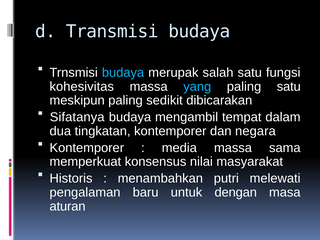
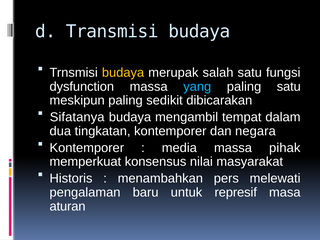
budaya at (123, 73) colour: light blue -> yellow
kohesivitas: kohesivitas -> dysfunction
sama: sama -> pihak
putri: putri -> pers
dengan: dengan -> represif
